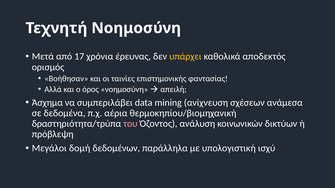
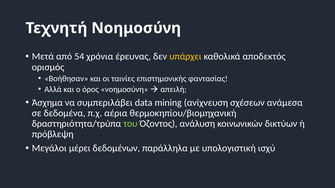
17: 17 -> 54
του colour: pink -> light green
δομή: δομή -> μέρει
